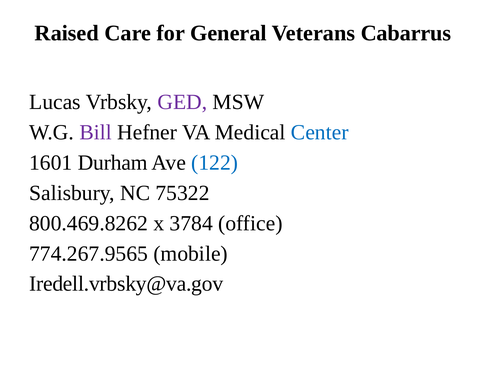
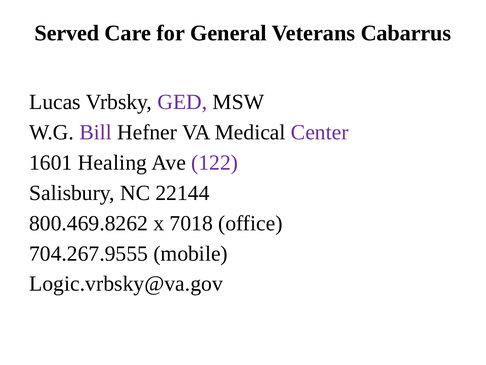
Raised: Raised -> Served
Center colour: blue -> purple
Durham: Durham -> Healing
122 colour: blue -> purple
75322: 75322 -> 22144
3784: 3784 -> 7018
774.267.9565: 774.267.9565 -> 704.267.9555
Iredell.vrbsky@va.gov: Iredell.vrbsky@va.gov -> Logic.vrbsky@va.gov
